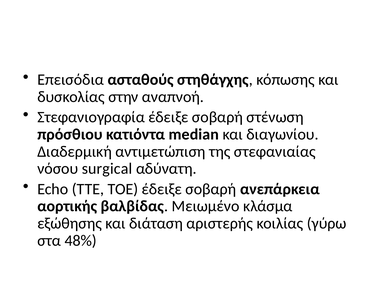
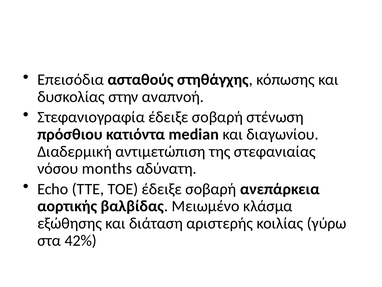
surgical: surgical -> months
48%: 48% -> 42%
